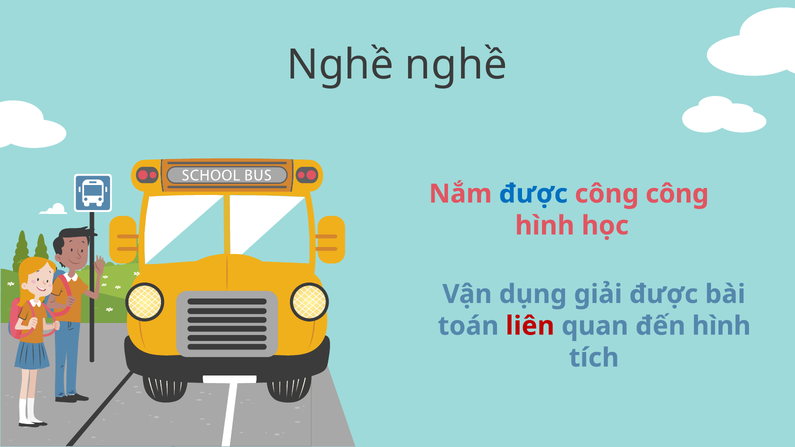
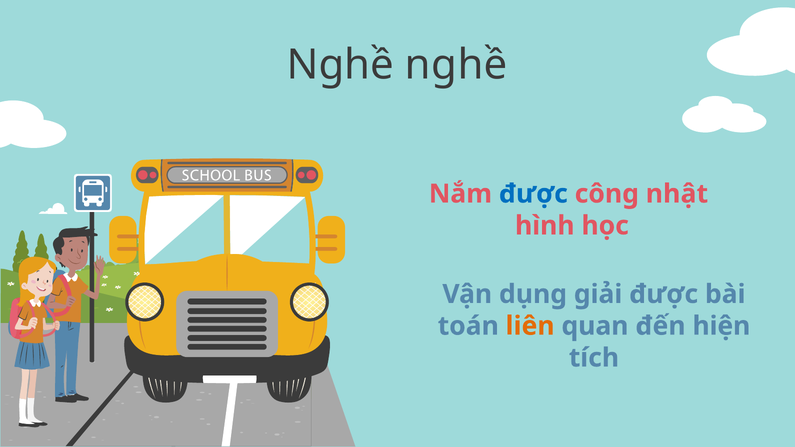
công công: công -> nhật
liên colour: red -> orange
đến hình: hình -> hiện
